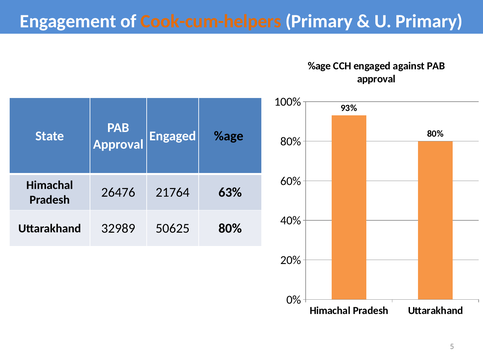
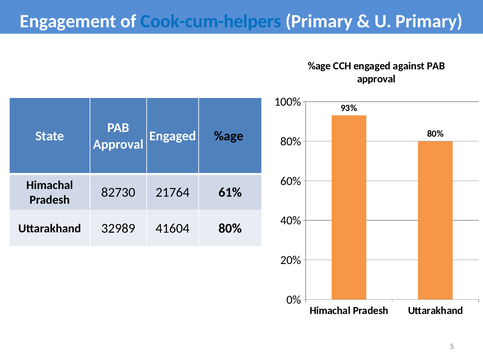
Cook-cum-helpers colour: orange -> blue
26476: 26476 -> 82730
63%: 63% -> 61%
50625: 50625 -> 41604
